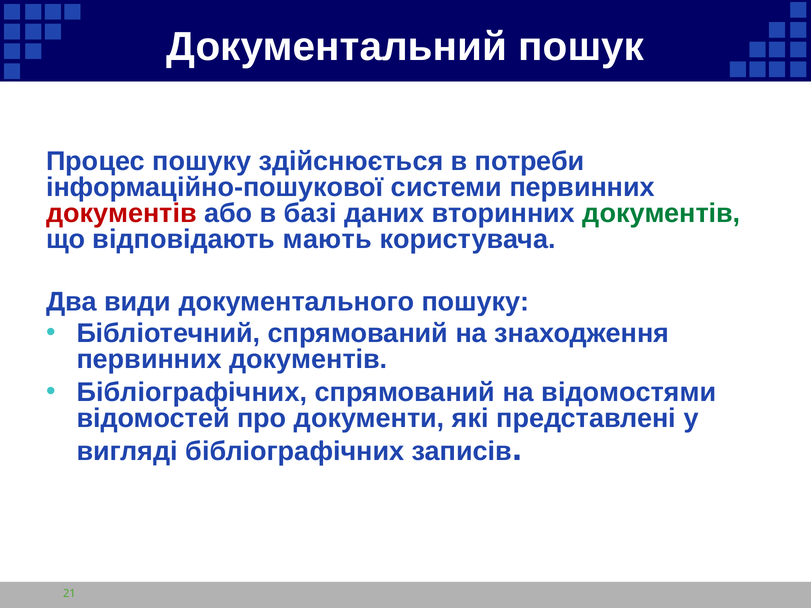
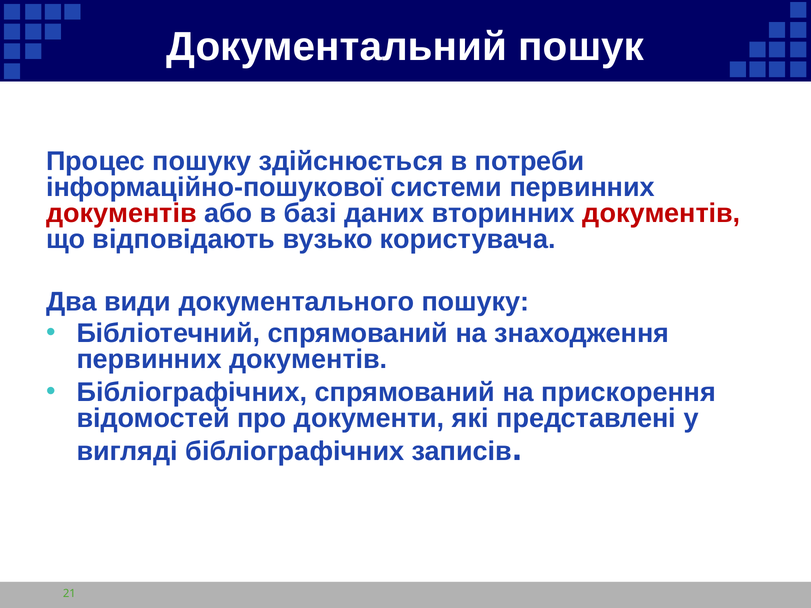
документів at (661, 214) colour: green -> red
мають: мають -> вузько
відомостями: відомостями -> прискорення
